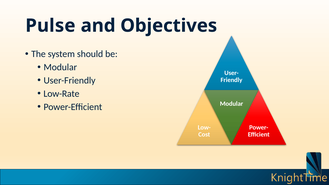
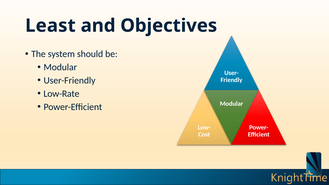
Pulse: Pulse -> Least
